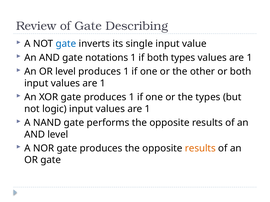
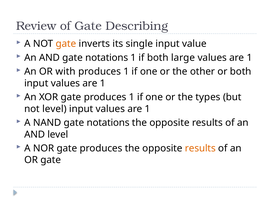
gate at (66, 44) colour: blue -> orange
both types: types -> large
OR level: level -> with
not logic: logic -> level
NAND gate performs: performs -> notations
